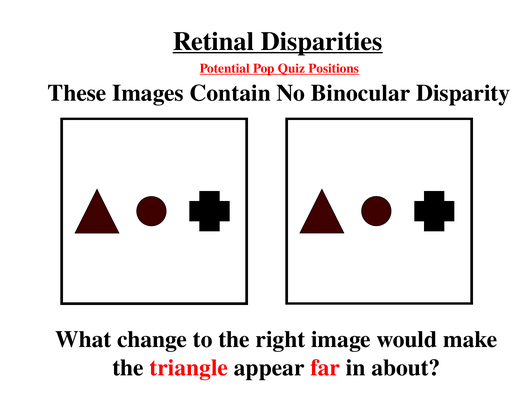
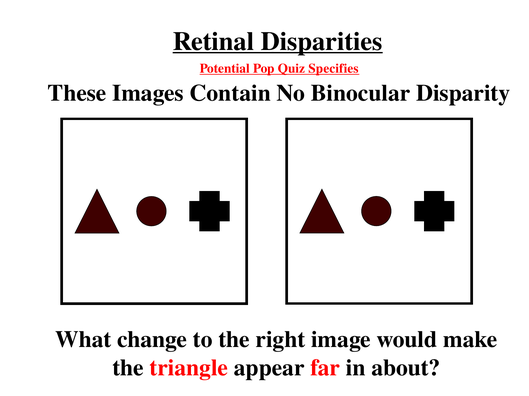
Positions: Positions -> Specifies
